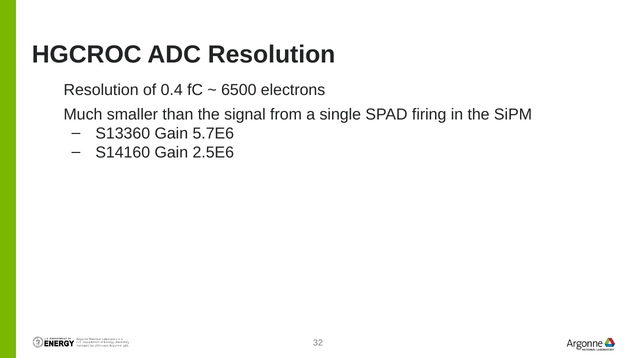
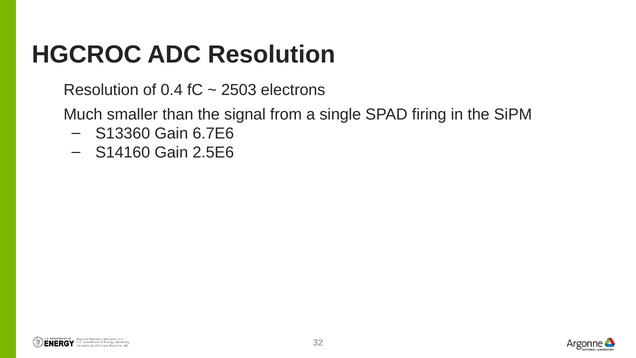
6500: 6500 -> 2503
5.7E6: 5.7E6 -> 6.7E6
